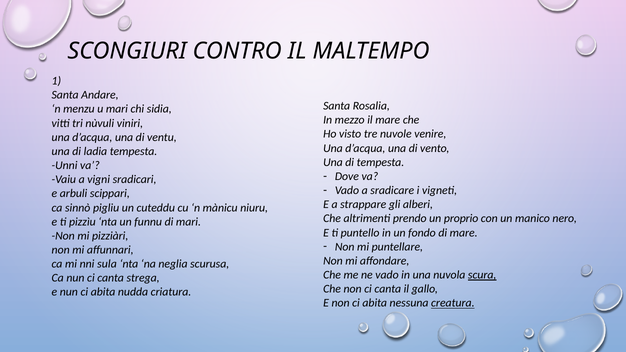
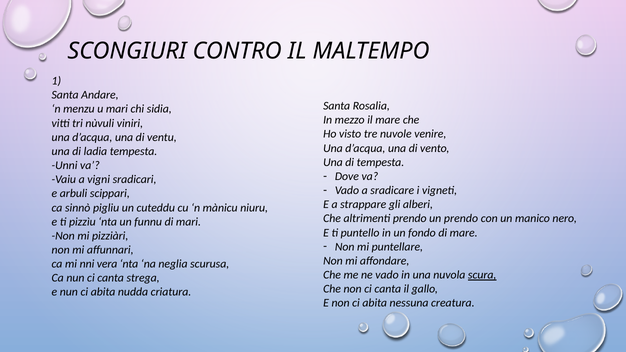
un proprio: proprio -> prendo
sula: sula -> vera
creatura underline: present -> none
